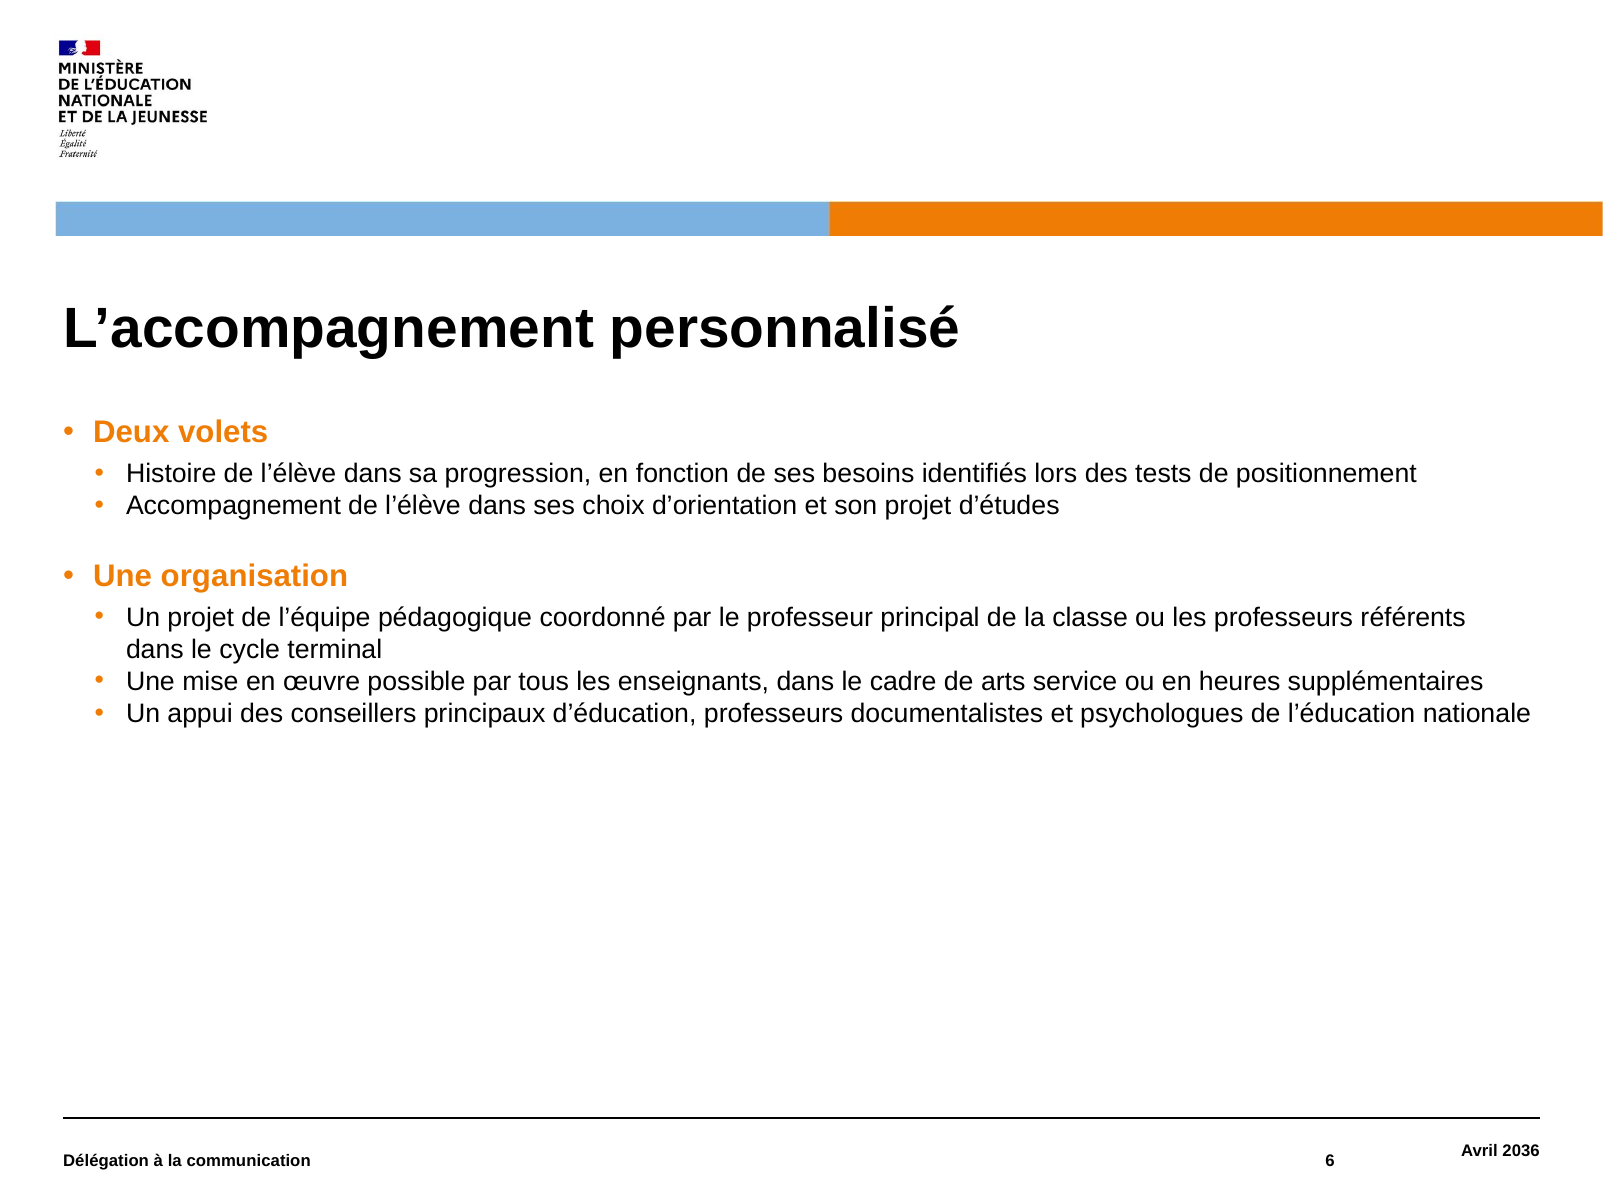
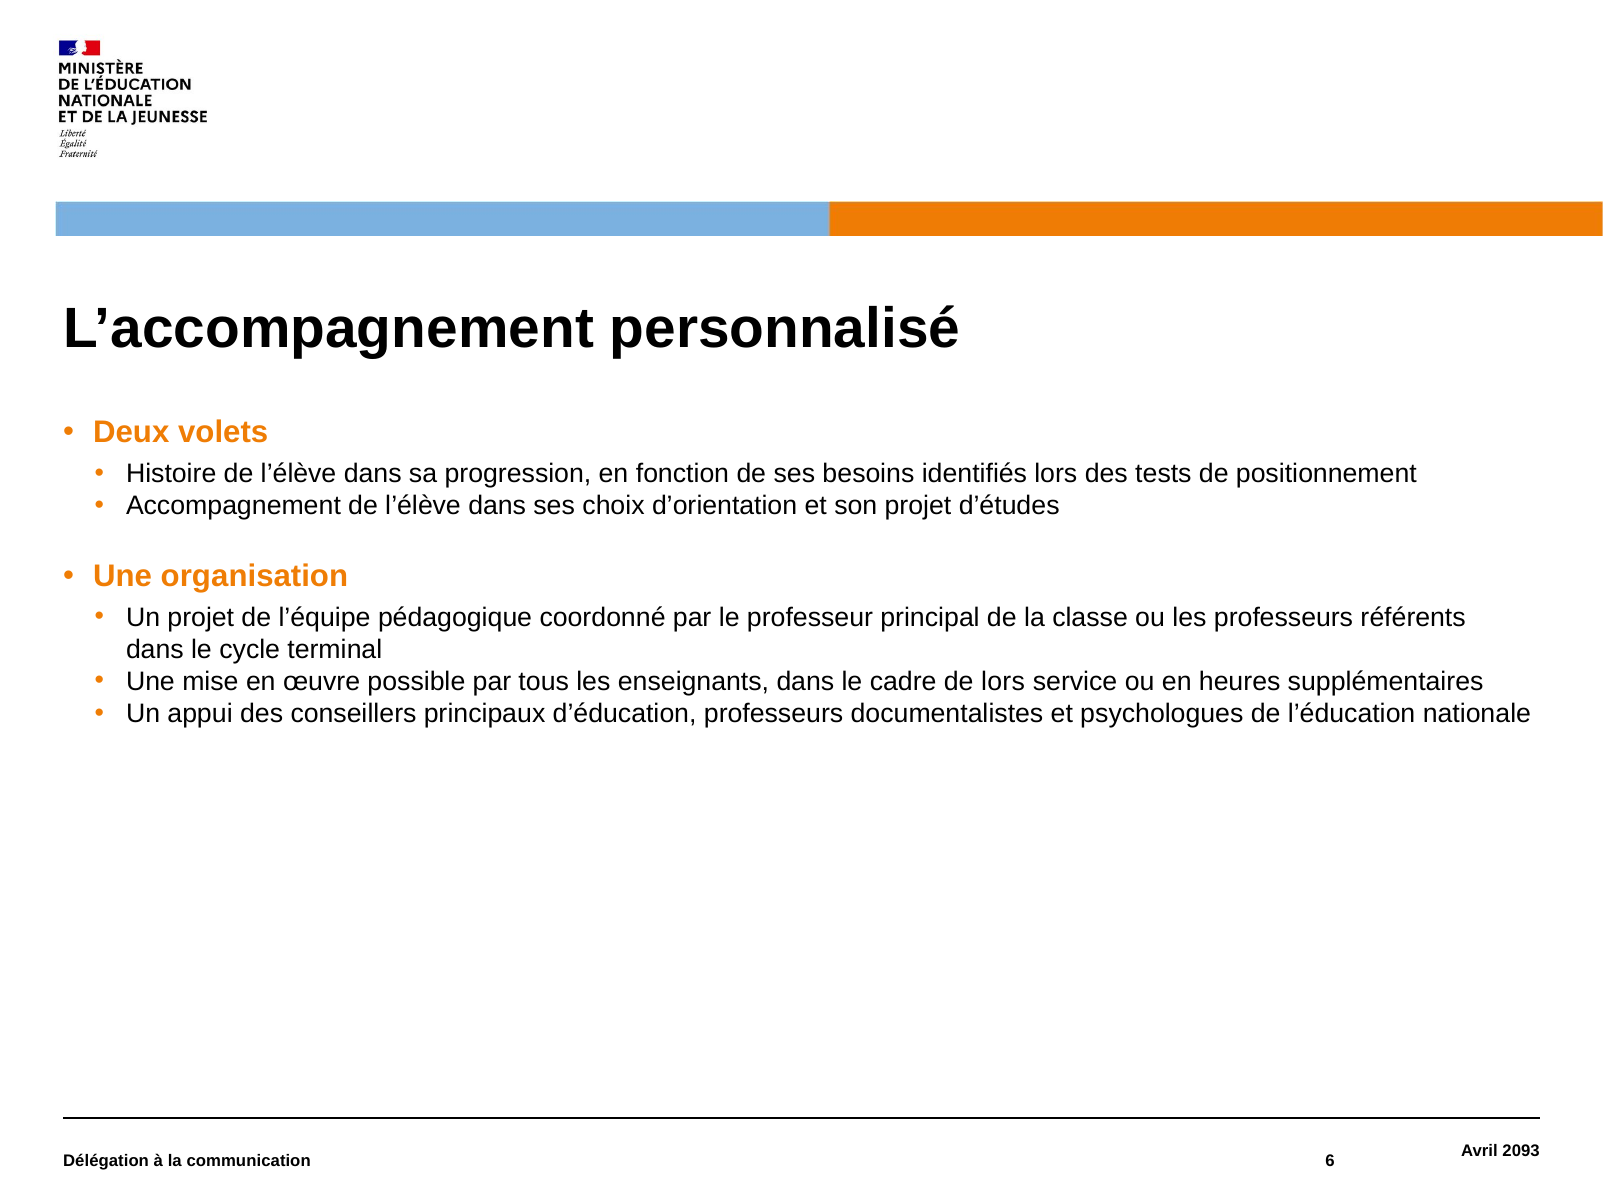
de arts: arts -> lors
2036: 2036 -> 2093
